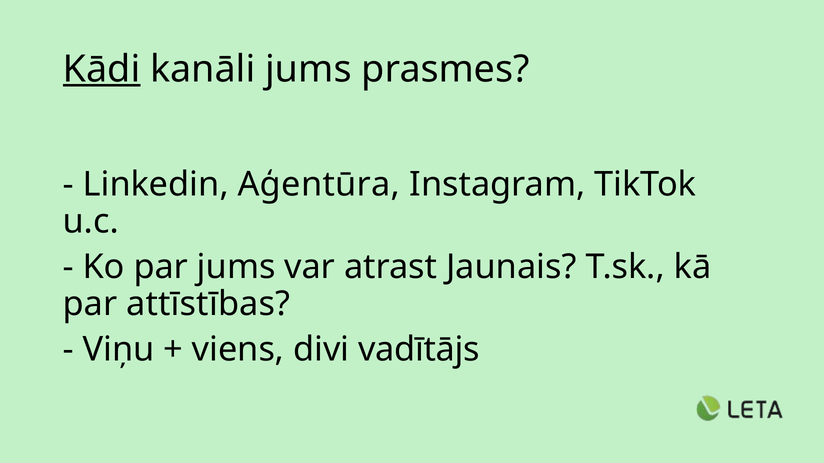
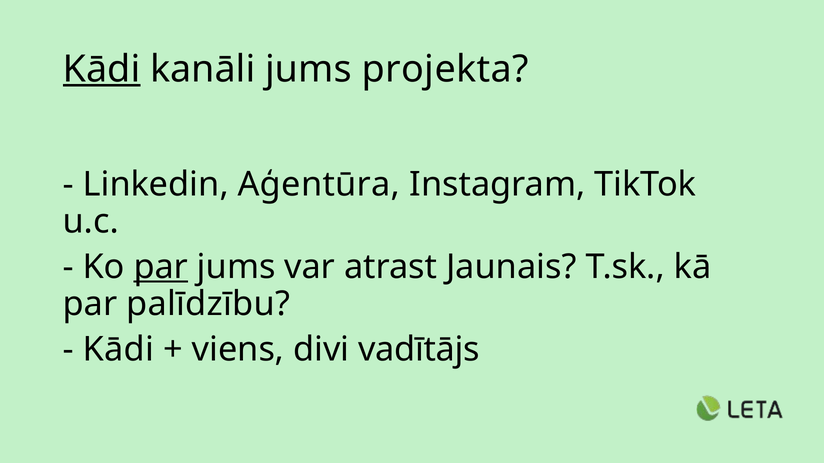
prasmes: prasmes -> projekta
par at (161, 267) underline: none -> present
attīstības: attīstības -> palīdzību
Viņu at (119, 350): Viņu -> Kādi
